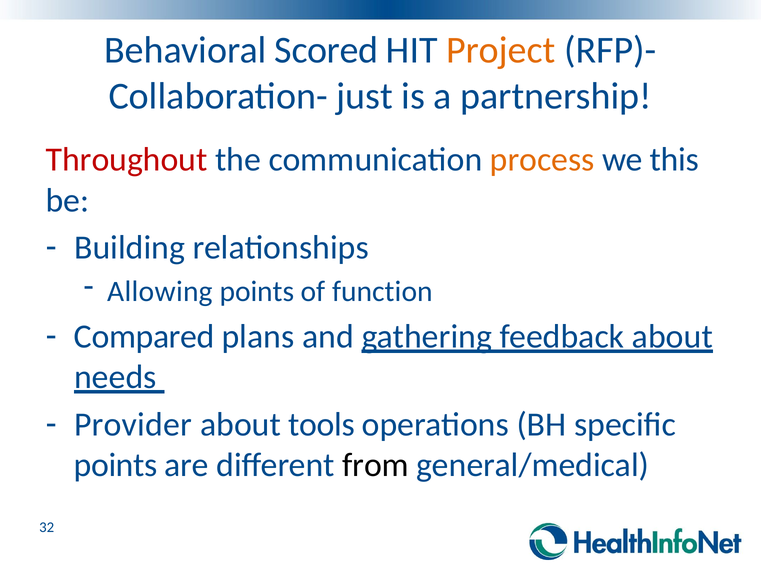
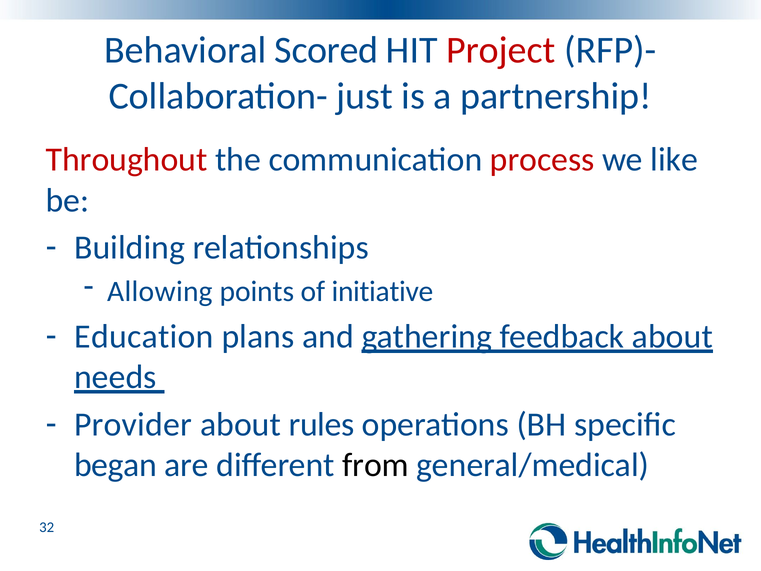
Project colour: orange -> red
process colour: orange -> red
this: this -> like
function: function -> initiative
Compared: Compared -> Education
tools: tools -> rules
points at (116, 465): points -> began
